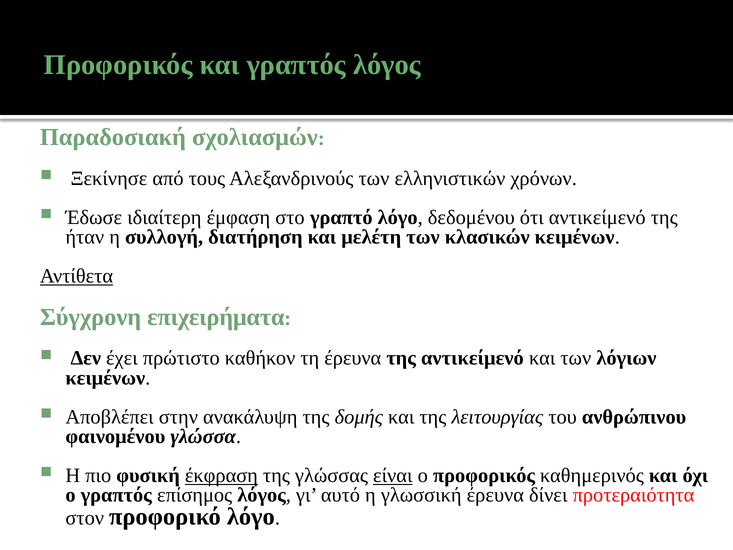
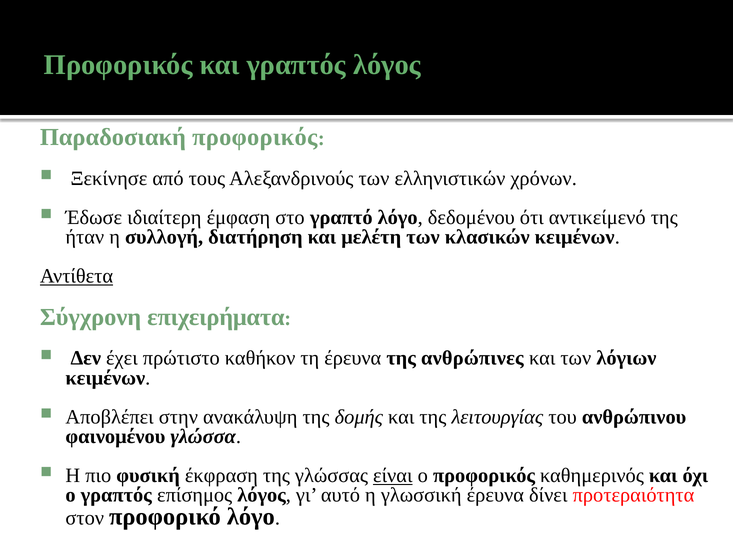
Παραδοσιακή σχολιασμών: σχολιασμών -> προφορικός
της αντικείμενό: αντικείμενό -> ανθρώπινες
έκφραση underline: present -> none
